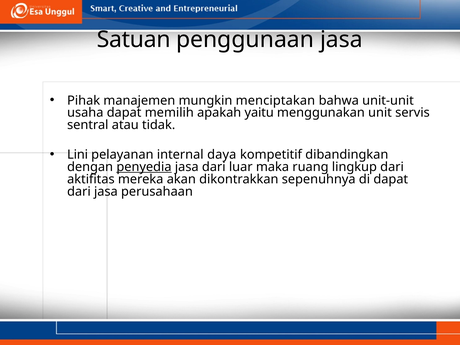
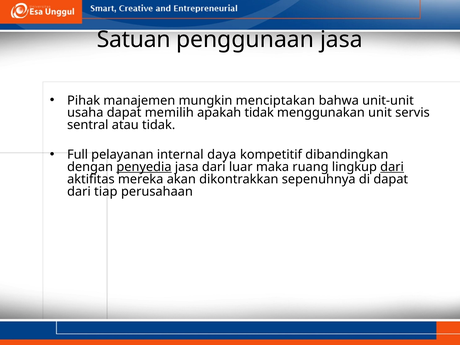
apakah yaitu: yaitu -> tidak
Lini: Lini -> Full
dari at (392, 167) underline: none -> present
dari jasa: jasa -> tiap
